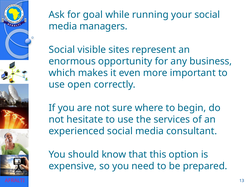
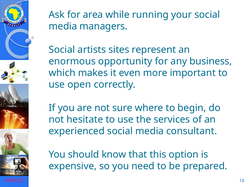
goal: goal -> area
visible: visible -> artists
